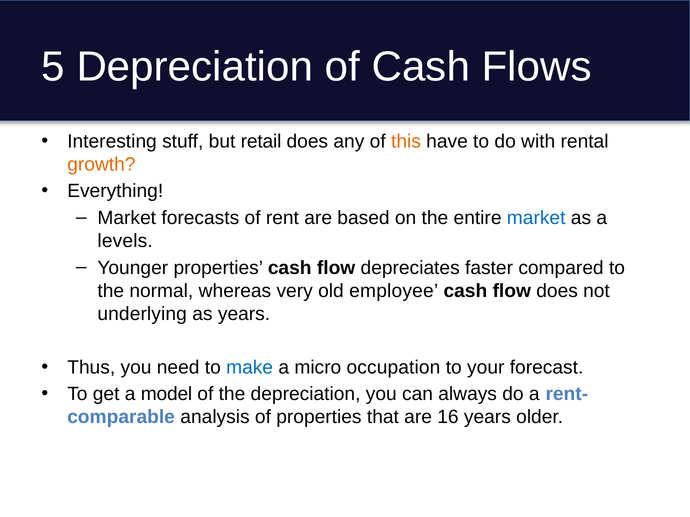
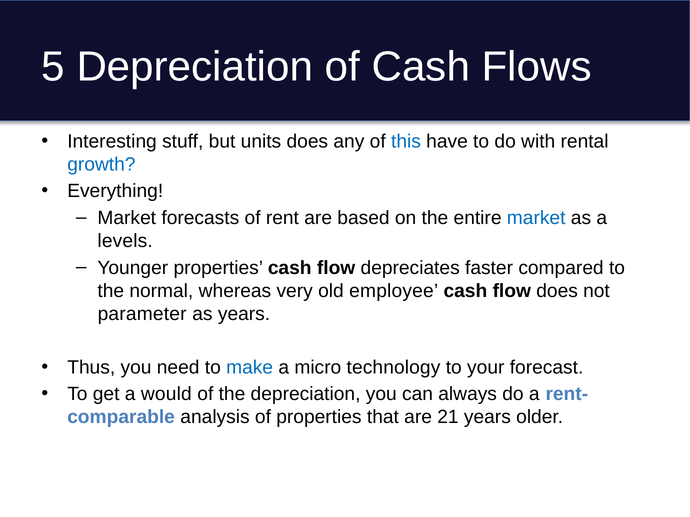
retail: retail -> units
this colour: orange -> blue
growth colour: orange -> blue
underlying: underlying -> parameter
occupation: occupation -> technology
model: model -> would
16: 16 -> 21
